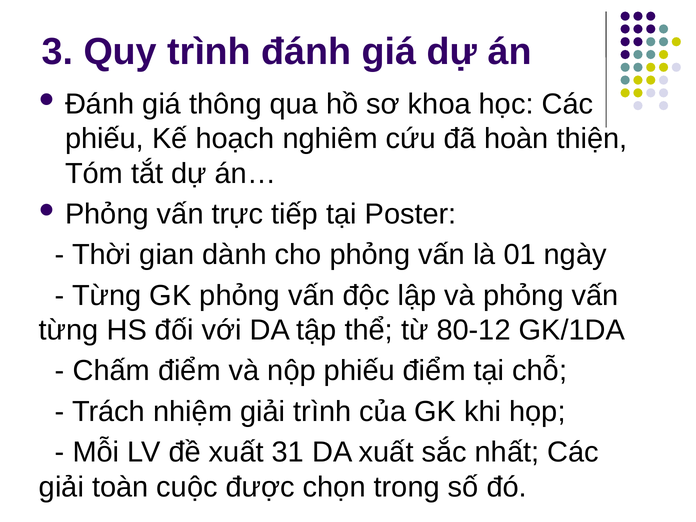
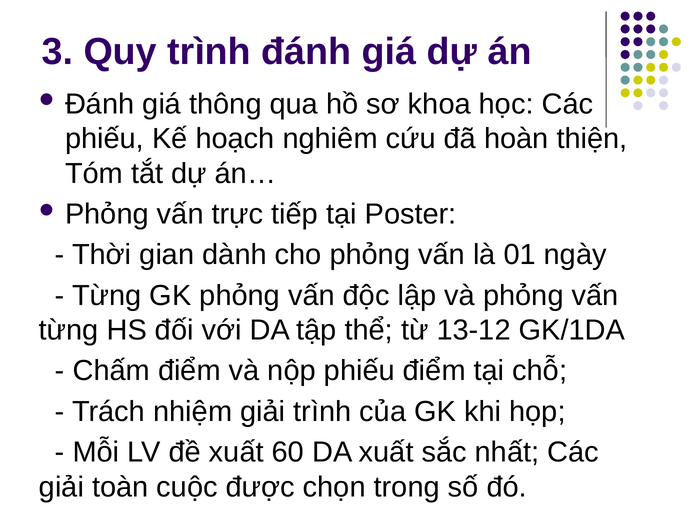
80-12: 80-12 -> 13-12
31: 31 -> 60
